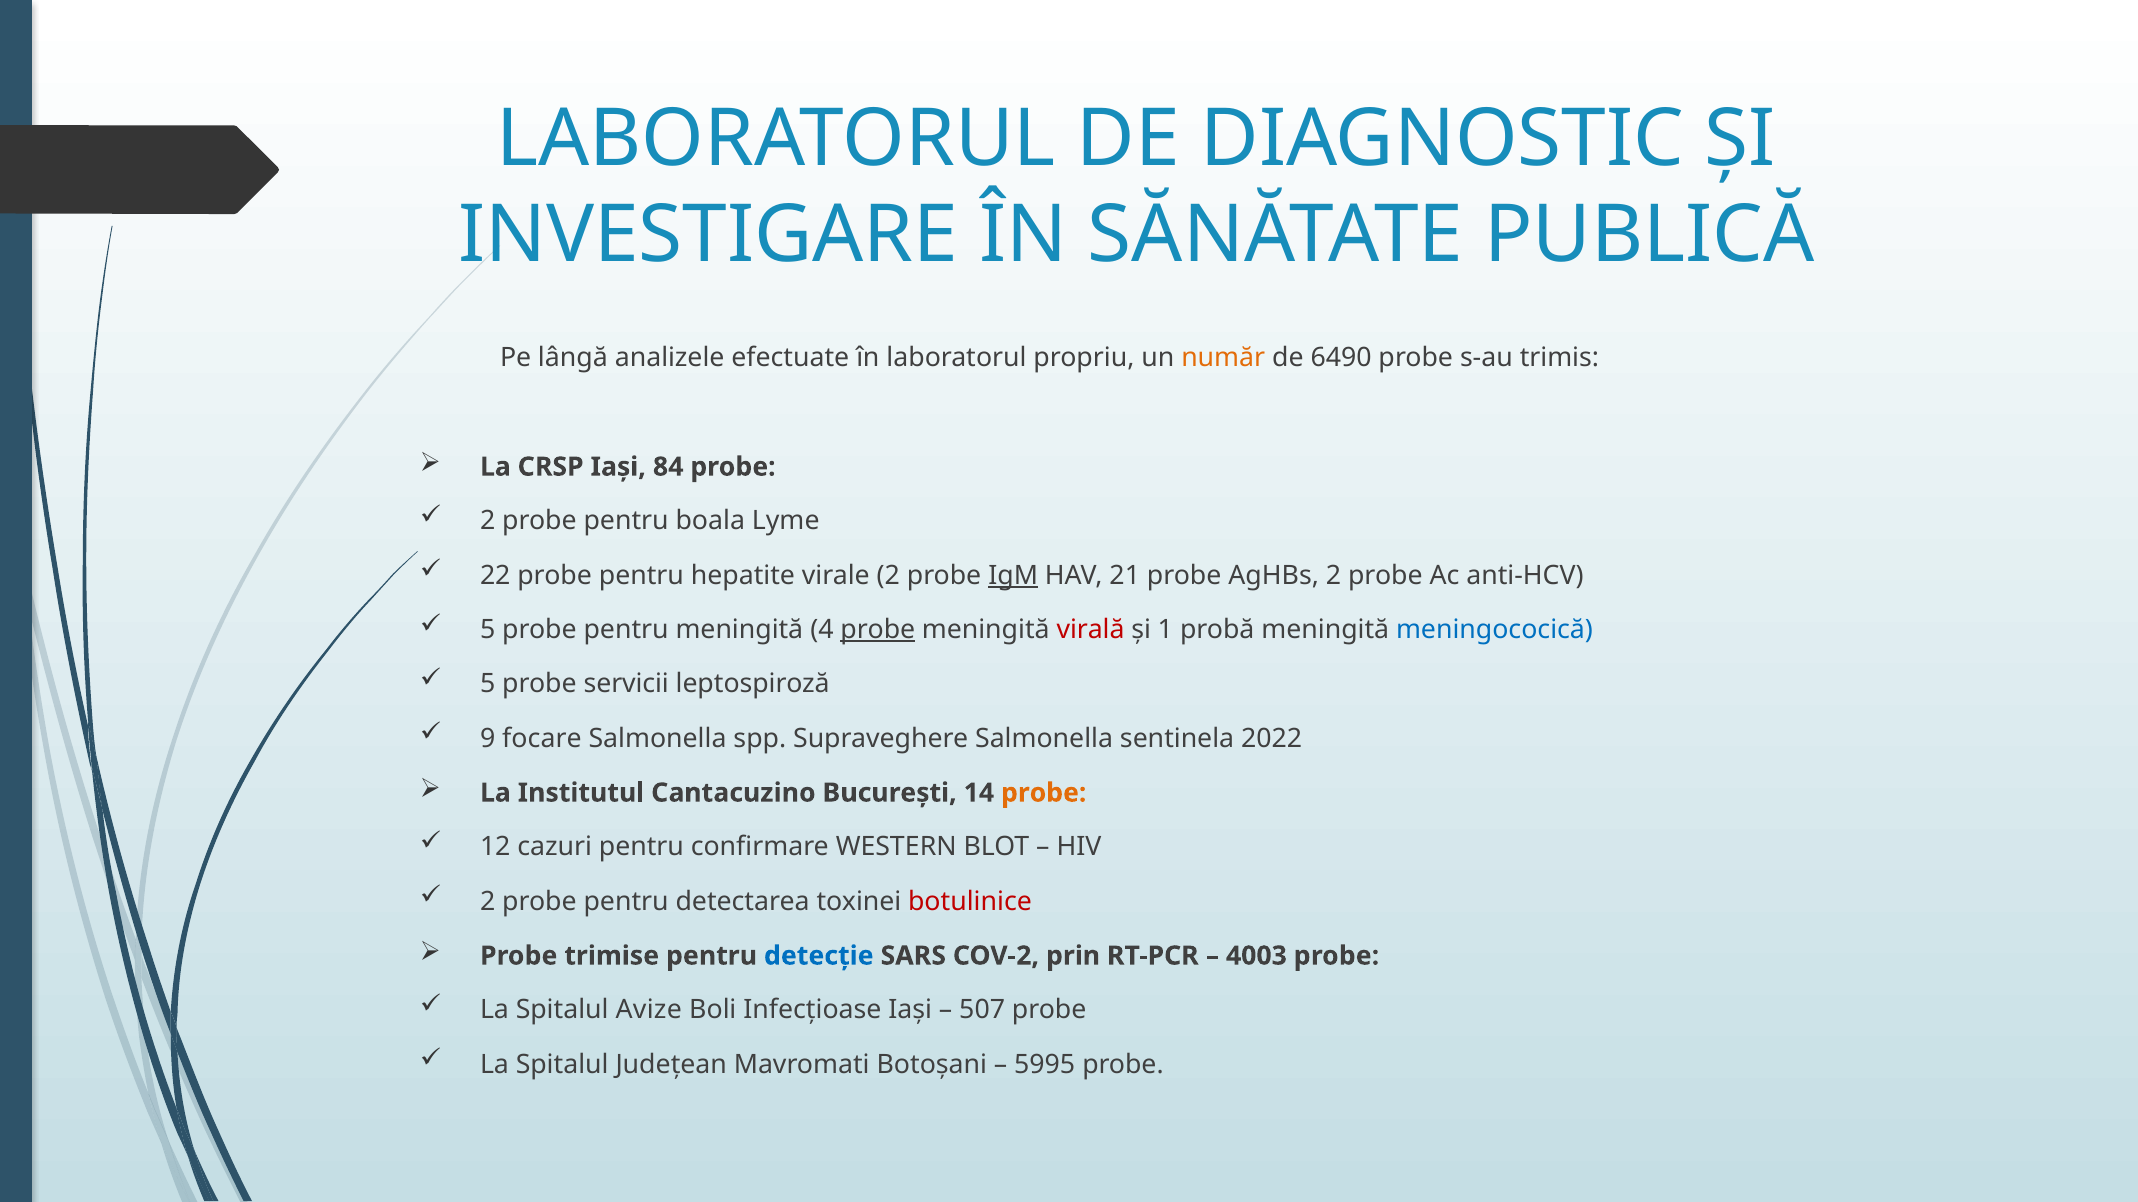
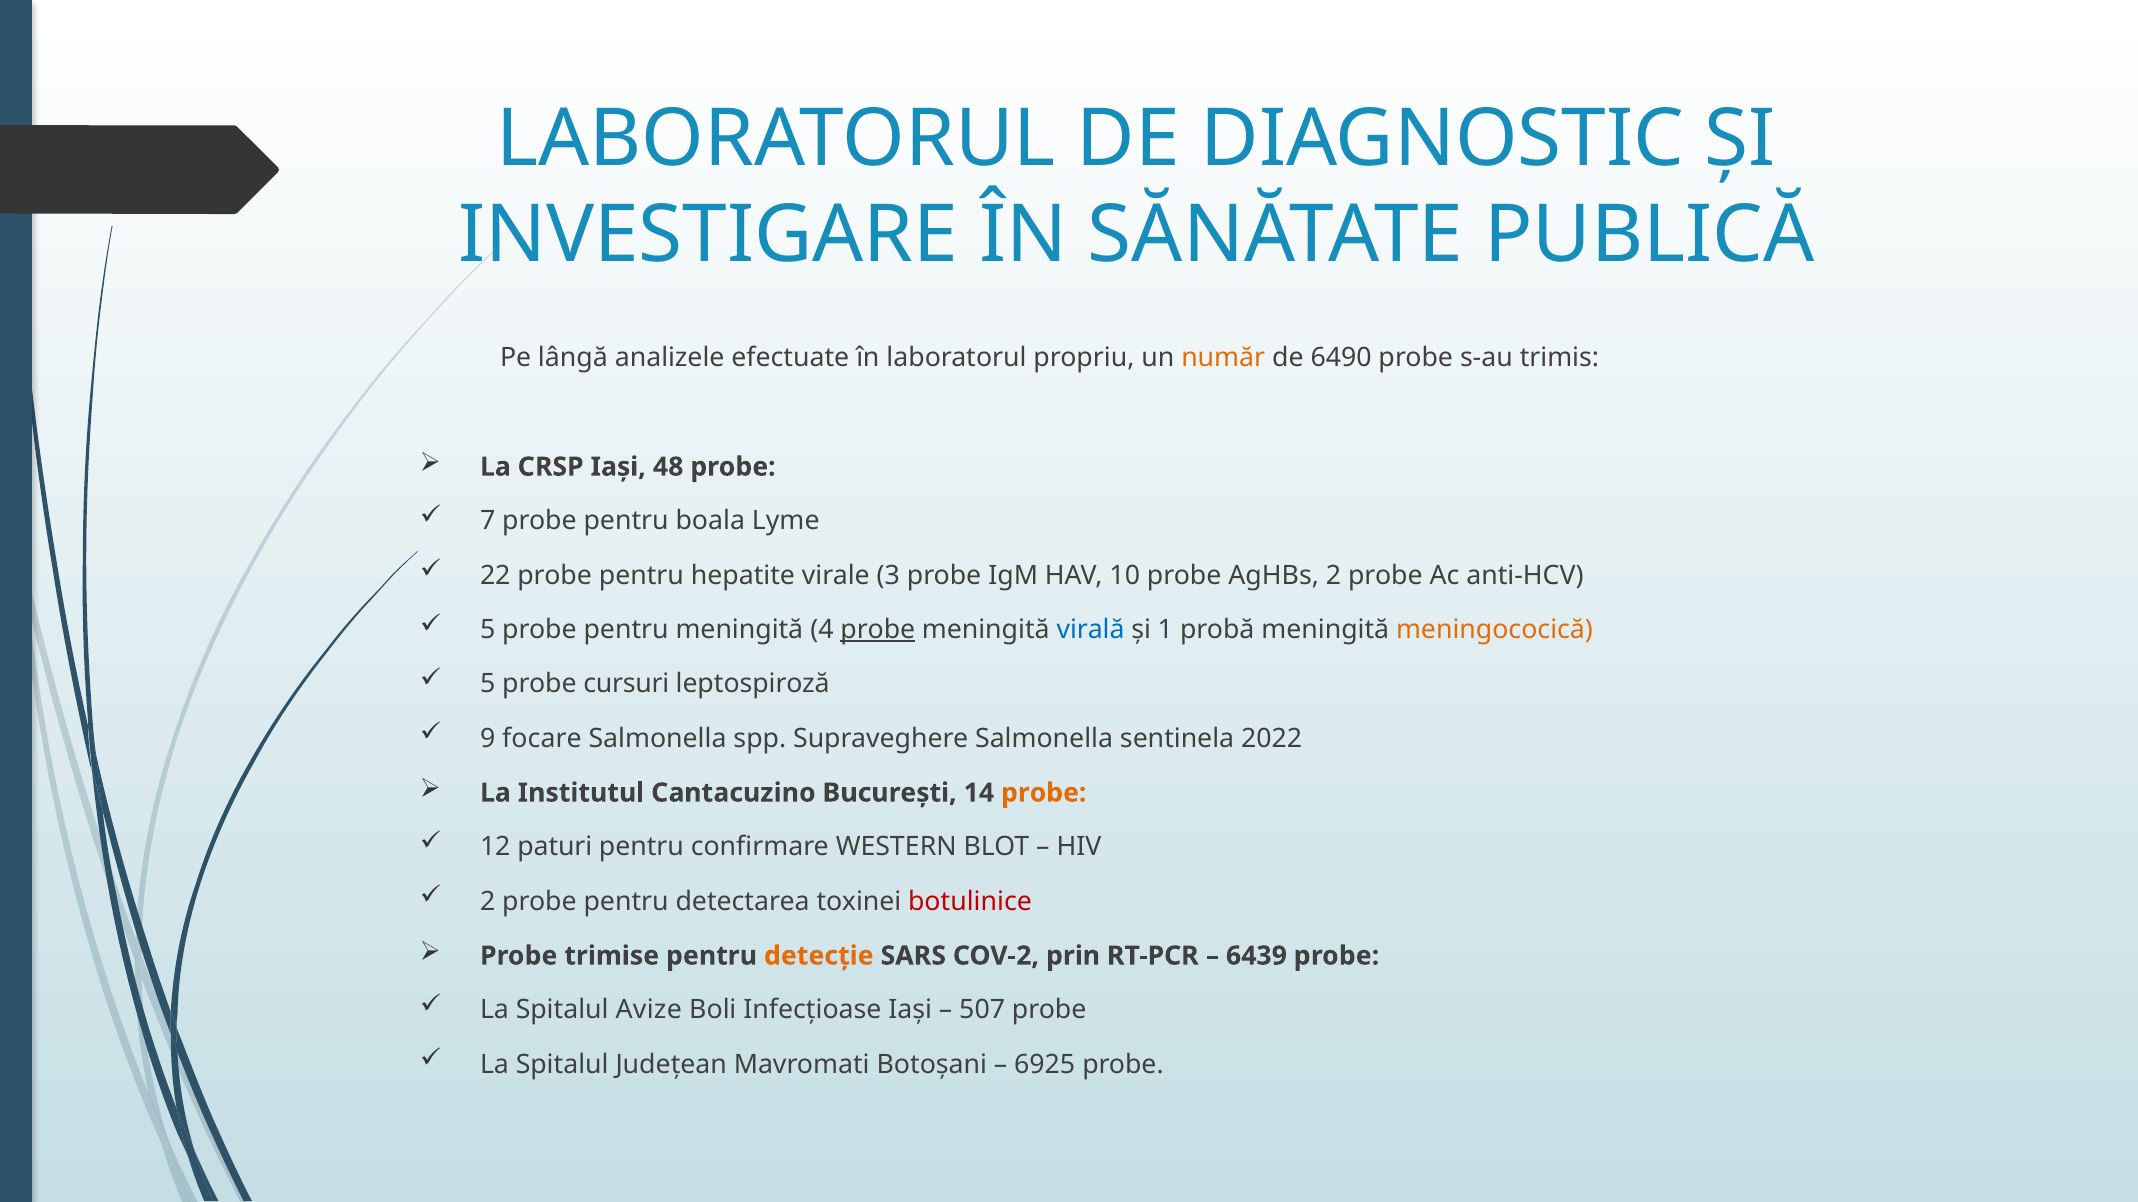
84: 84 -> 48
2 at (488, 521): 2 -> 7
virale 2: 2 -> 3
IgM underline: present -> none
21: 21 -> 10
virală colour: red -> blue
meningococică colour: blue -> orange
servicii: servicii -> cursuri
cazuri: cazuri -> paturi
detecție colour: blue -> orange
4003: 4003 -> 6439
5995: 5995 -> 6925
